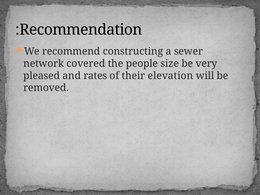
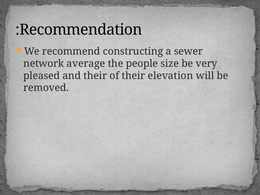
covered: covered -> average
and rates: rates -> their
